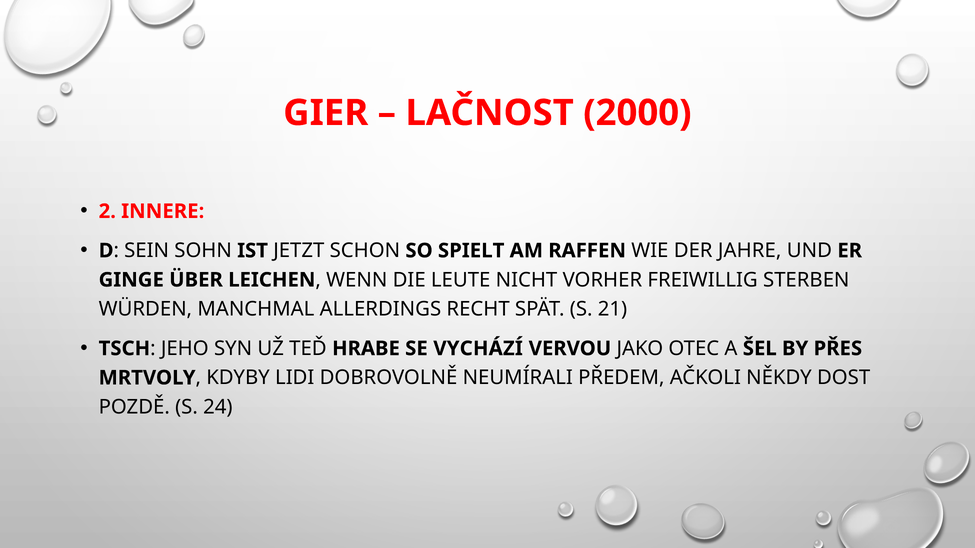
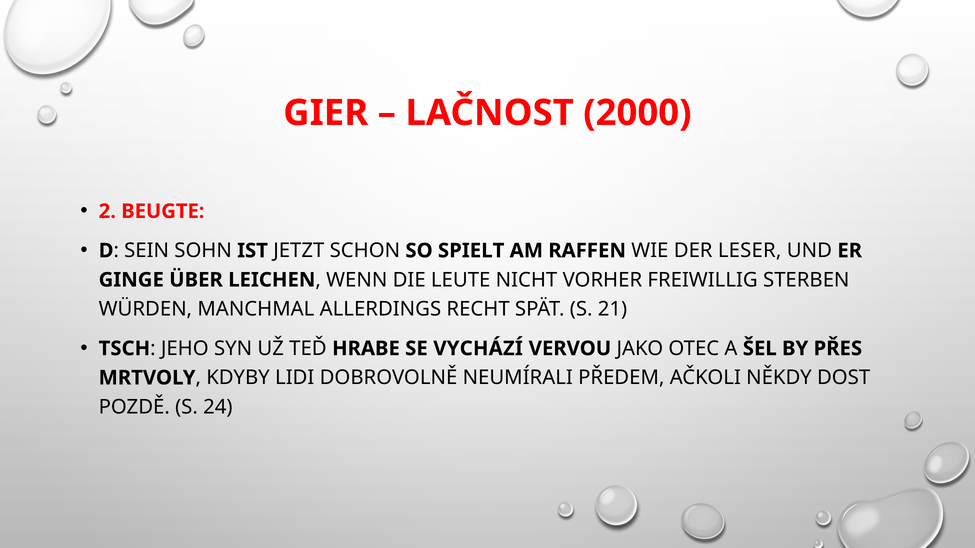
INNERE: INNERE -> BEUGTE
JAHRE: JAHRE -> LESER
